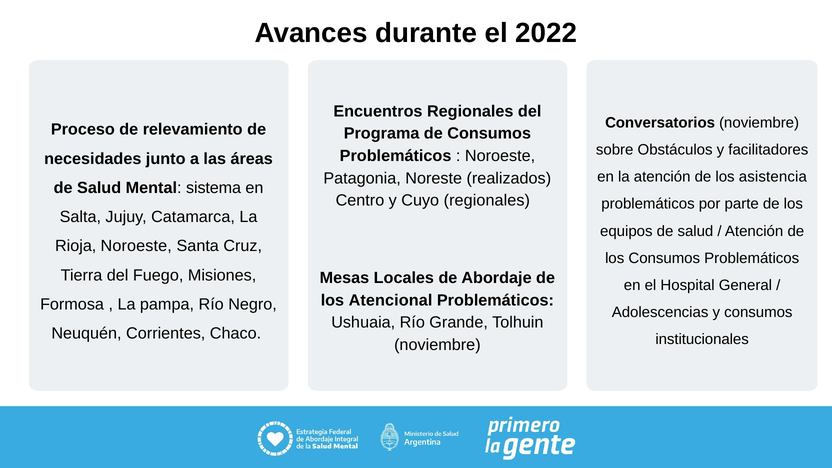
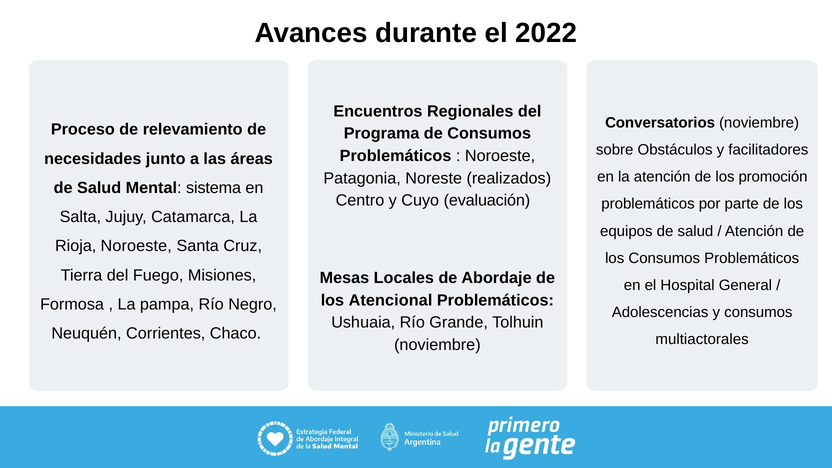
asistencia: asistencia -> promoción
Cuyo regionales: regionales -> evaluación
institucionales: institucionales -> multiactorales
